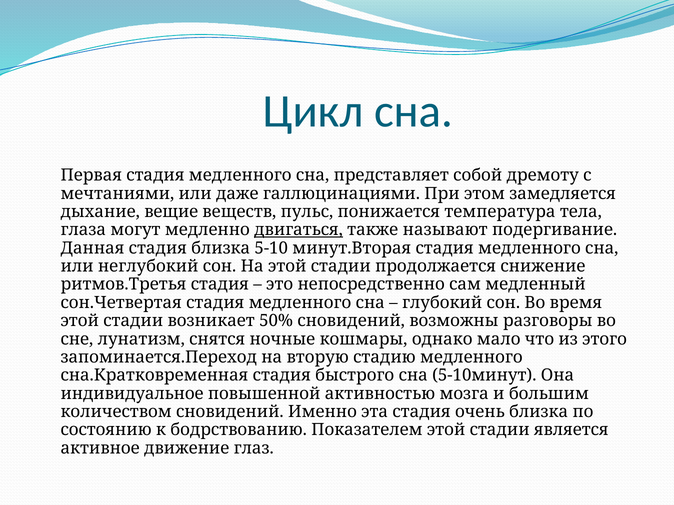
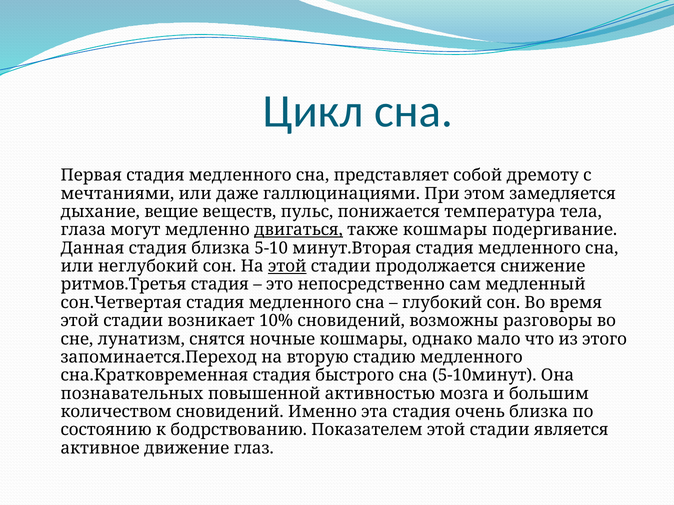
также называют: называют -> кошмары
этой at (287, 266) underline: none -> present
50%: 50% -> 10%
индивидуальное: индивидуальное -> познавательных
